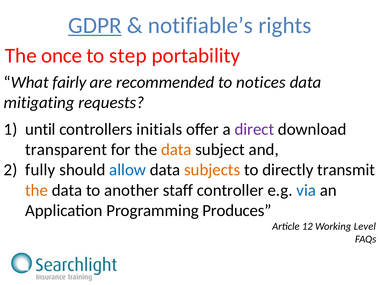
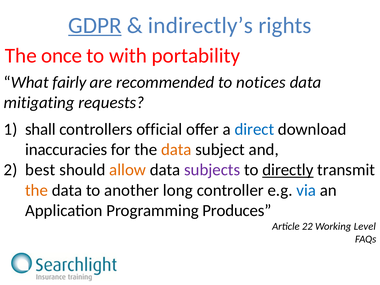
notifiable’s: notifiable’s -> indirectly’s
step: step -> with
until: until -> shall
initials: initials -> official
direct colour: purple -> blue
transparent: transparent -> inaccuracies
fully: fully -> best
allow colour: blue -> orange
subjects colour: orange -> purple
directly underline: none -> present
staff: staff -> long
12: 12 -> 22
